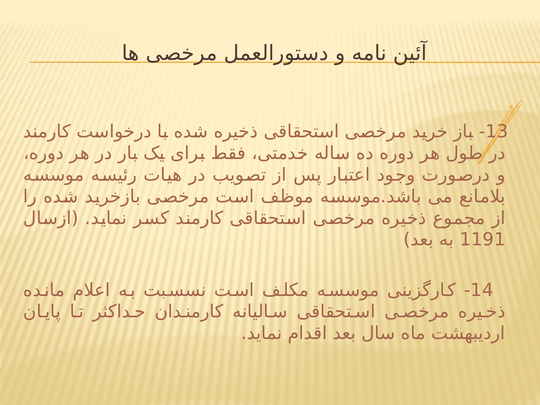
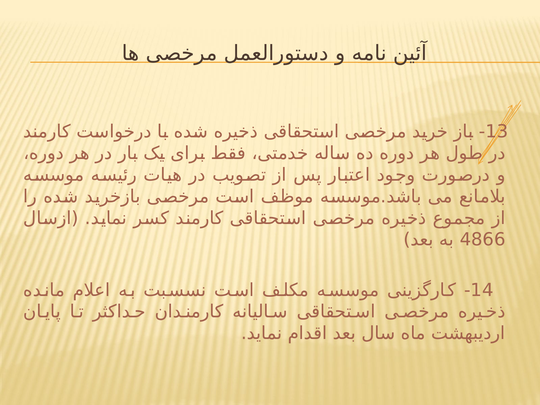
1191: 1191 -> 4866
